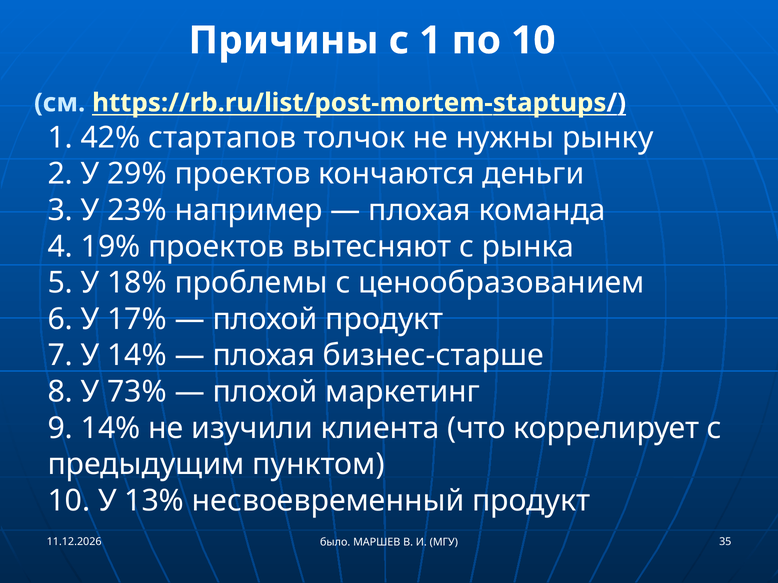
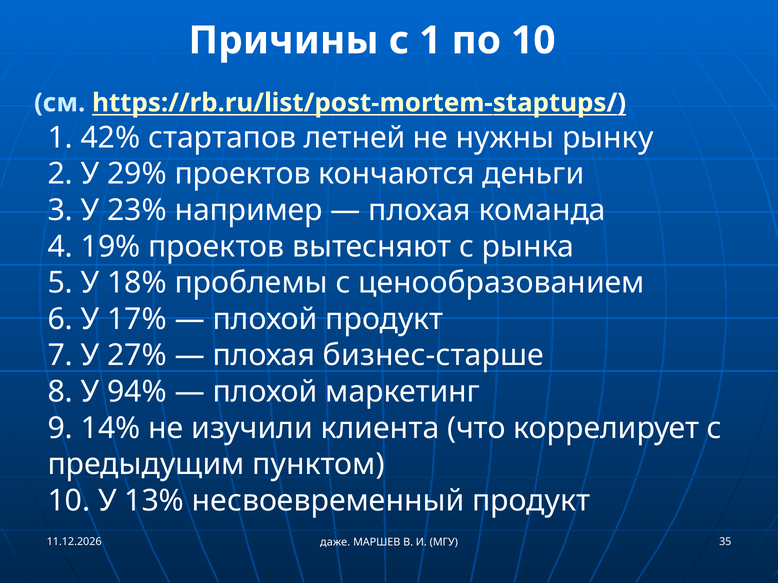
толчок: толчок -> летней
У 14%: 14% -> 27%
73%: 73% -> 94%
было: было -> даже
